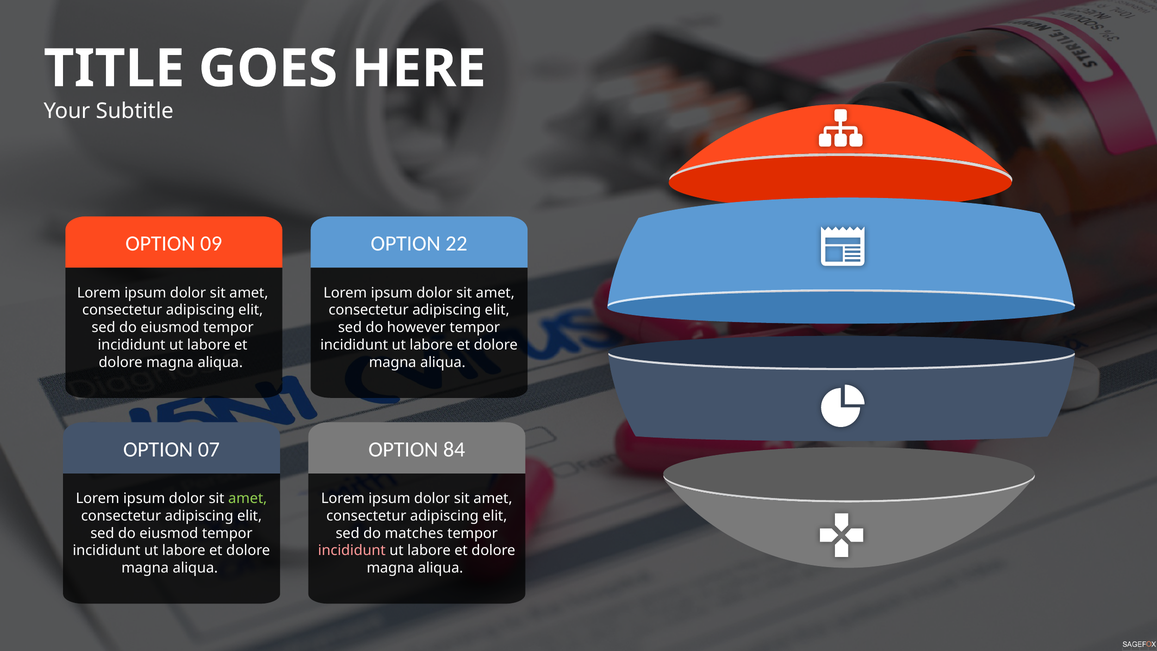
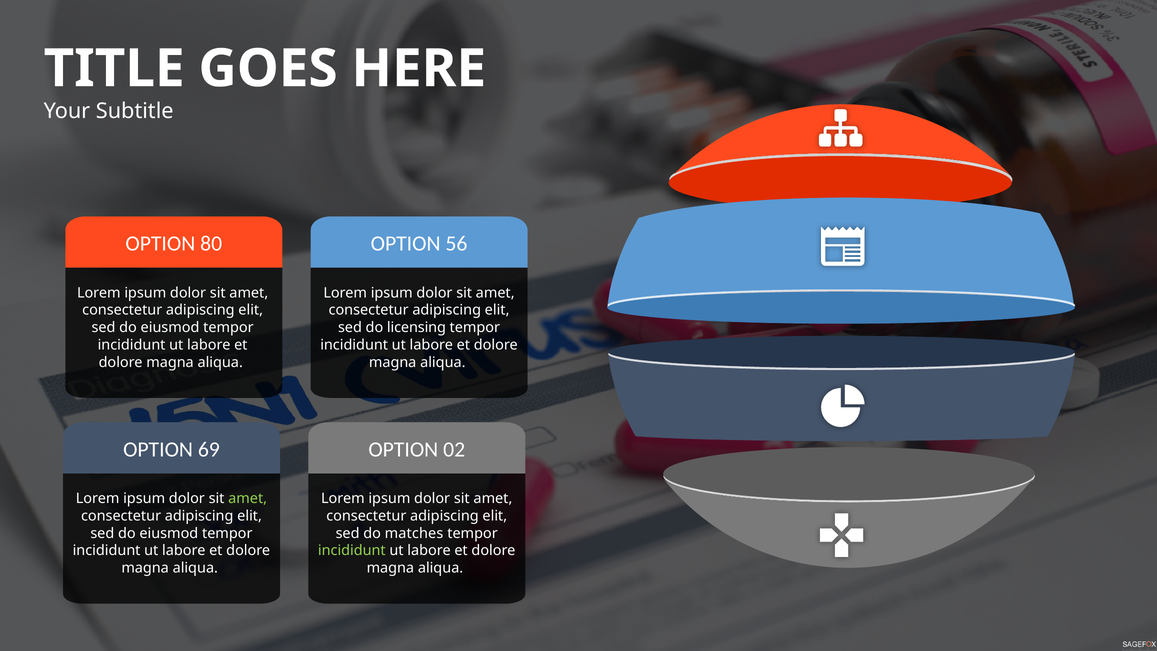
09: 09 -> 80
22: 22 -> 56
however: however -> licensing
07: 07 -> 69
84: 84 -> 02
incididunt at (352, 551) colour: pink -> light green
